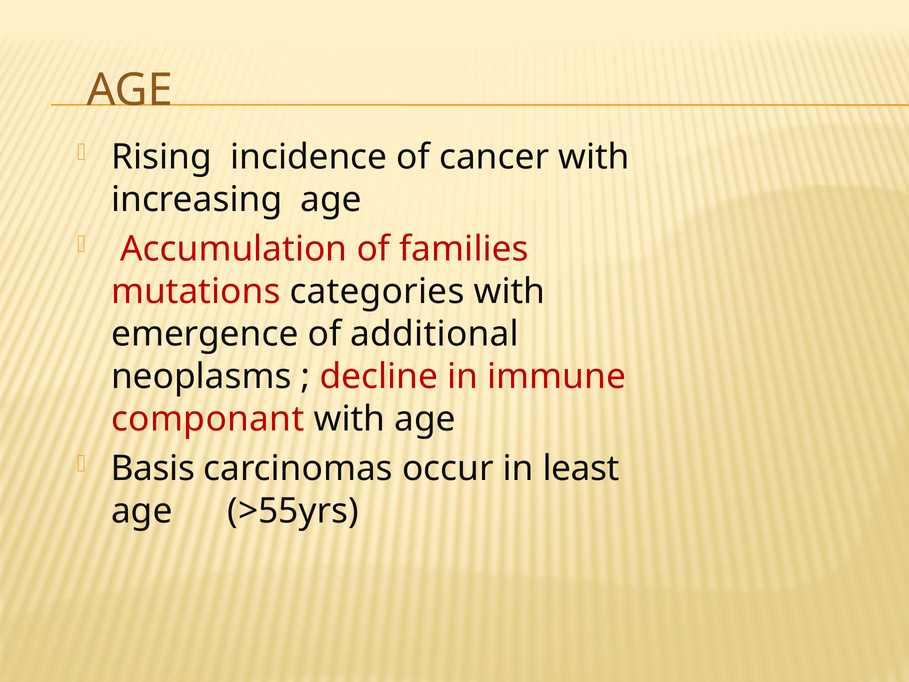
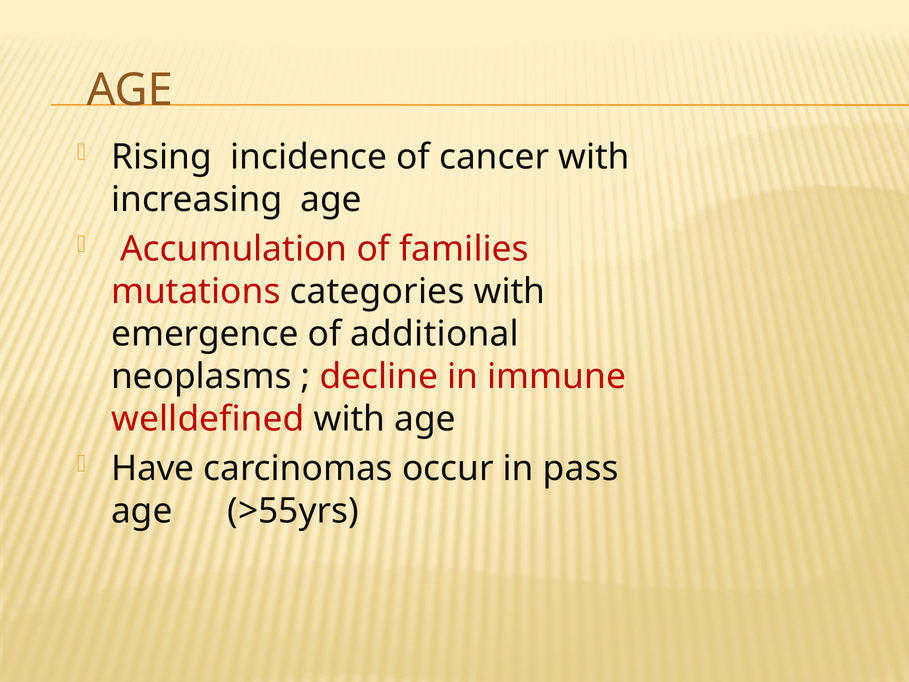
componant: componant -> welldefined
Basis: Basis -> Have
least: least -> pass
